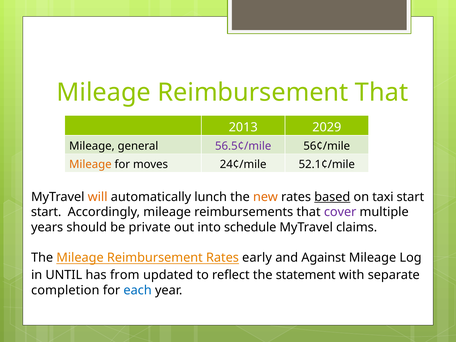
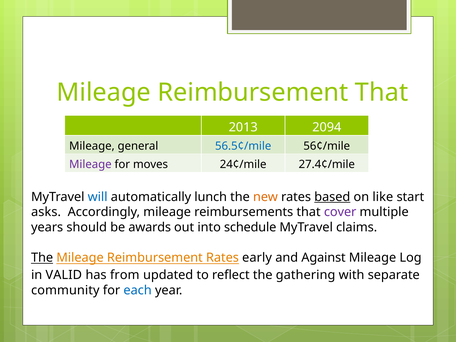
2029: 2029 -> 2094
56.5¢/mile colour: purple -> blue
Mileage at (90, 164) colour: orange -> purple
52.1¢/mile: 52.1¢/mile -> 27.4¢/mile
will colour: orange -> blue
taxi: taxi -> like
start at (46, 212): start -> asks
private: private -> awards
The at (42, 258) underline: none -> present
UNTIL: UNTIL -> VALID
statement: statement -> gathering
completion: completion -> community
